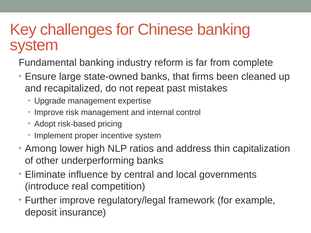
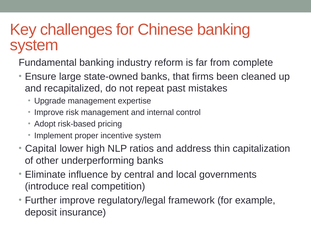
Among: Among -> Capital
